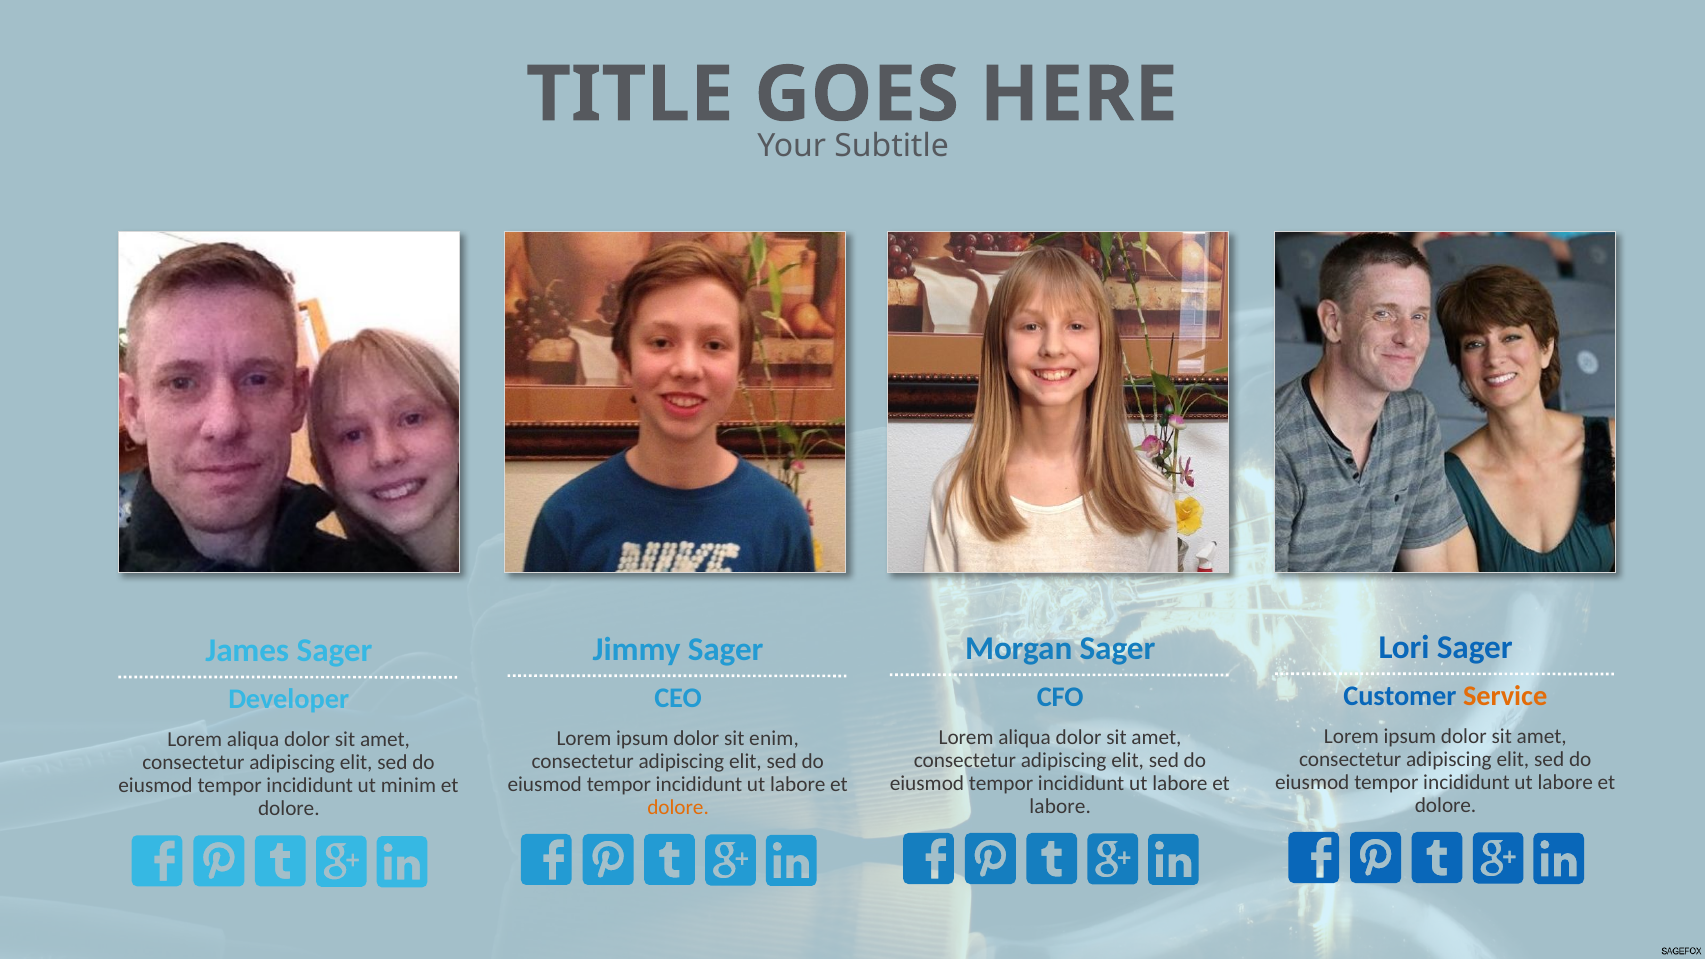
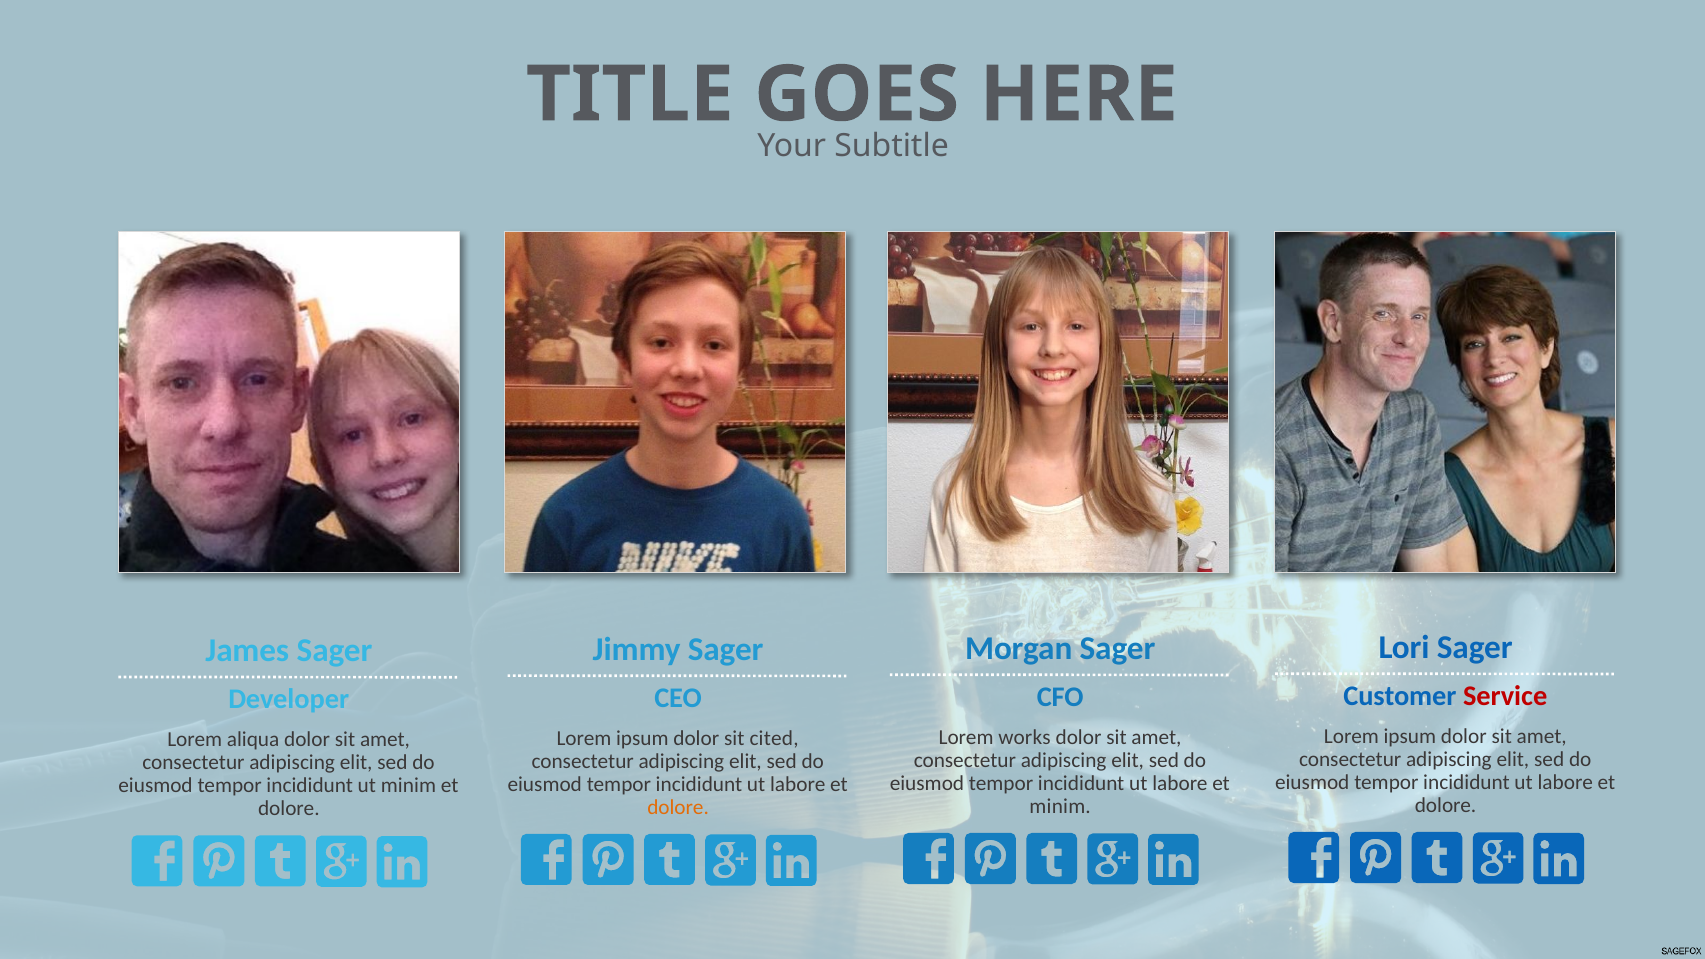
Service colour: orange -> red
aliqua at (1025, 737): aliqua -> works
enim: enim -> cited
labore at (1060, 806): labore -> minim
